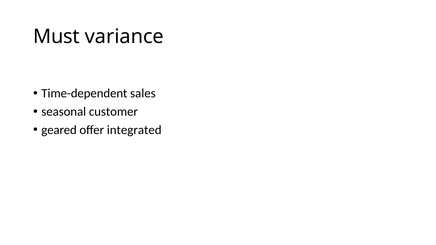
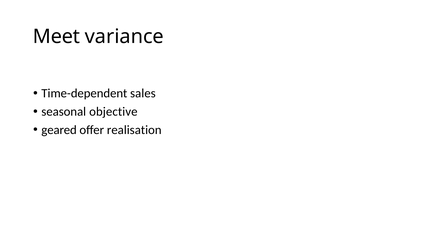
Must: Must -> Meet
customer: customer -> objective
integrated: integrated -> realisation
